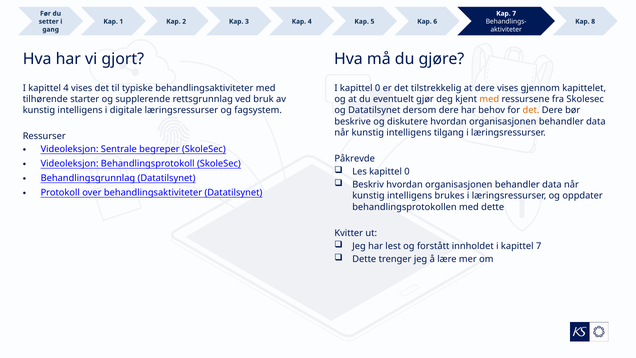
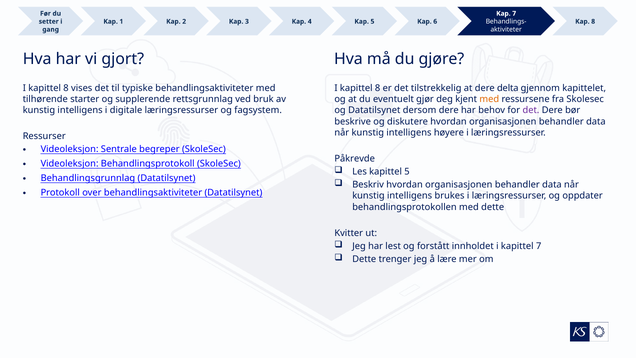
4 at (66, 88): 4 -> 8
0 at (378, 88): 0 -> 8
dere vises: vises -> delta
det at (531, 110) colour: orange -> purple
tilgang: tilgang -> høyere
Les kapittel 0: 0 -> 5
